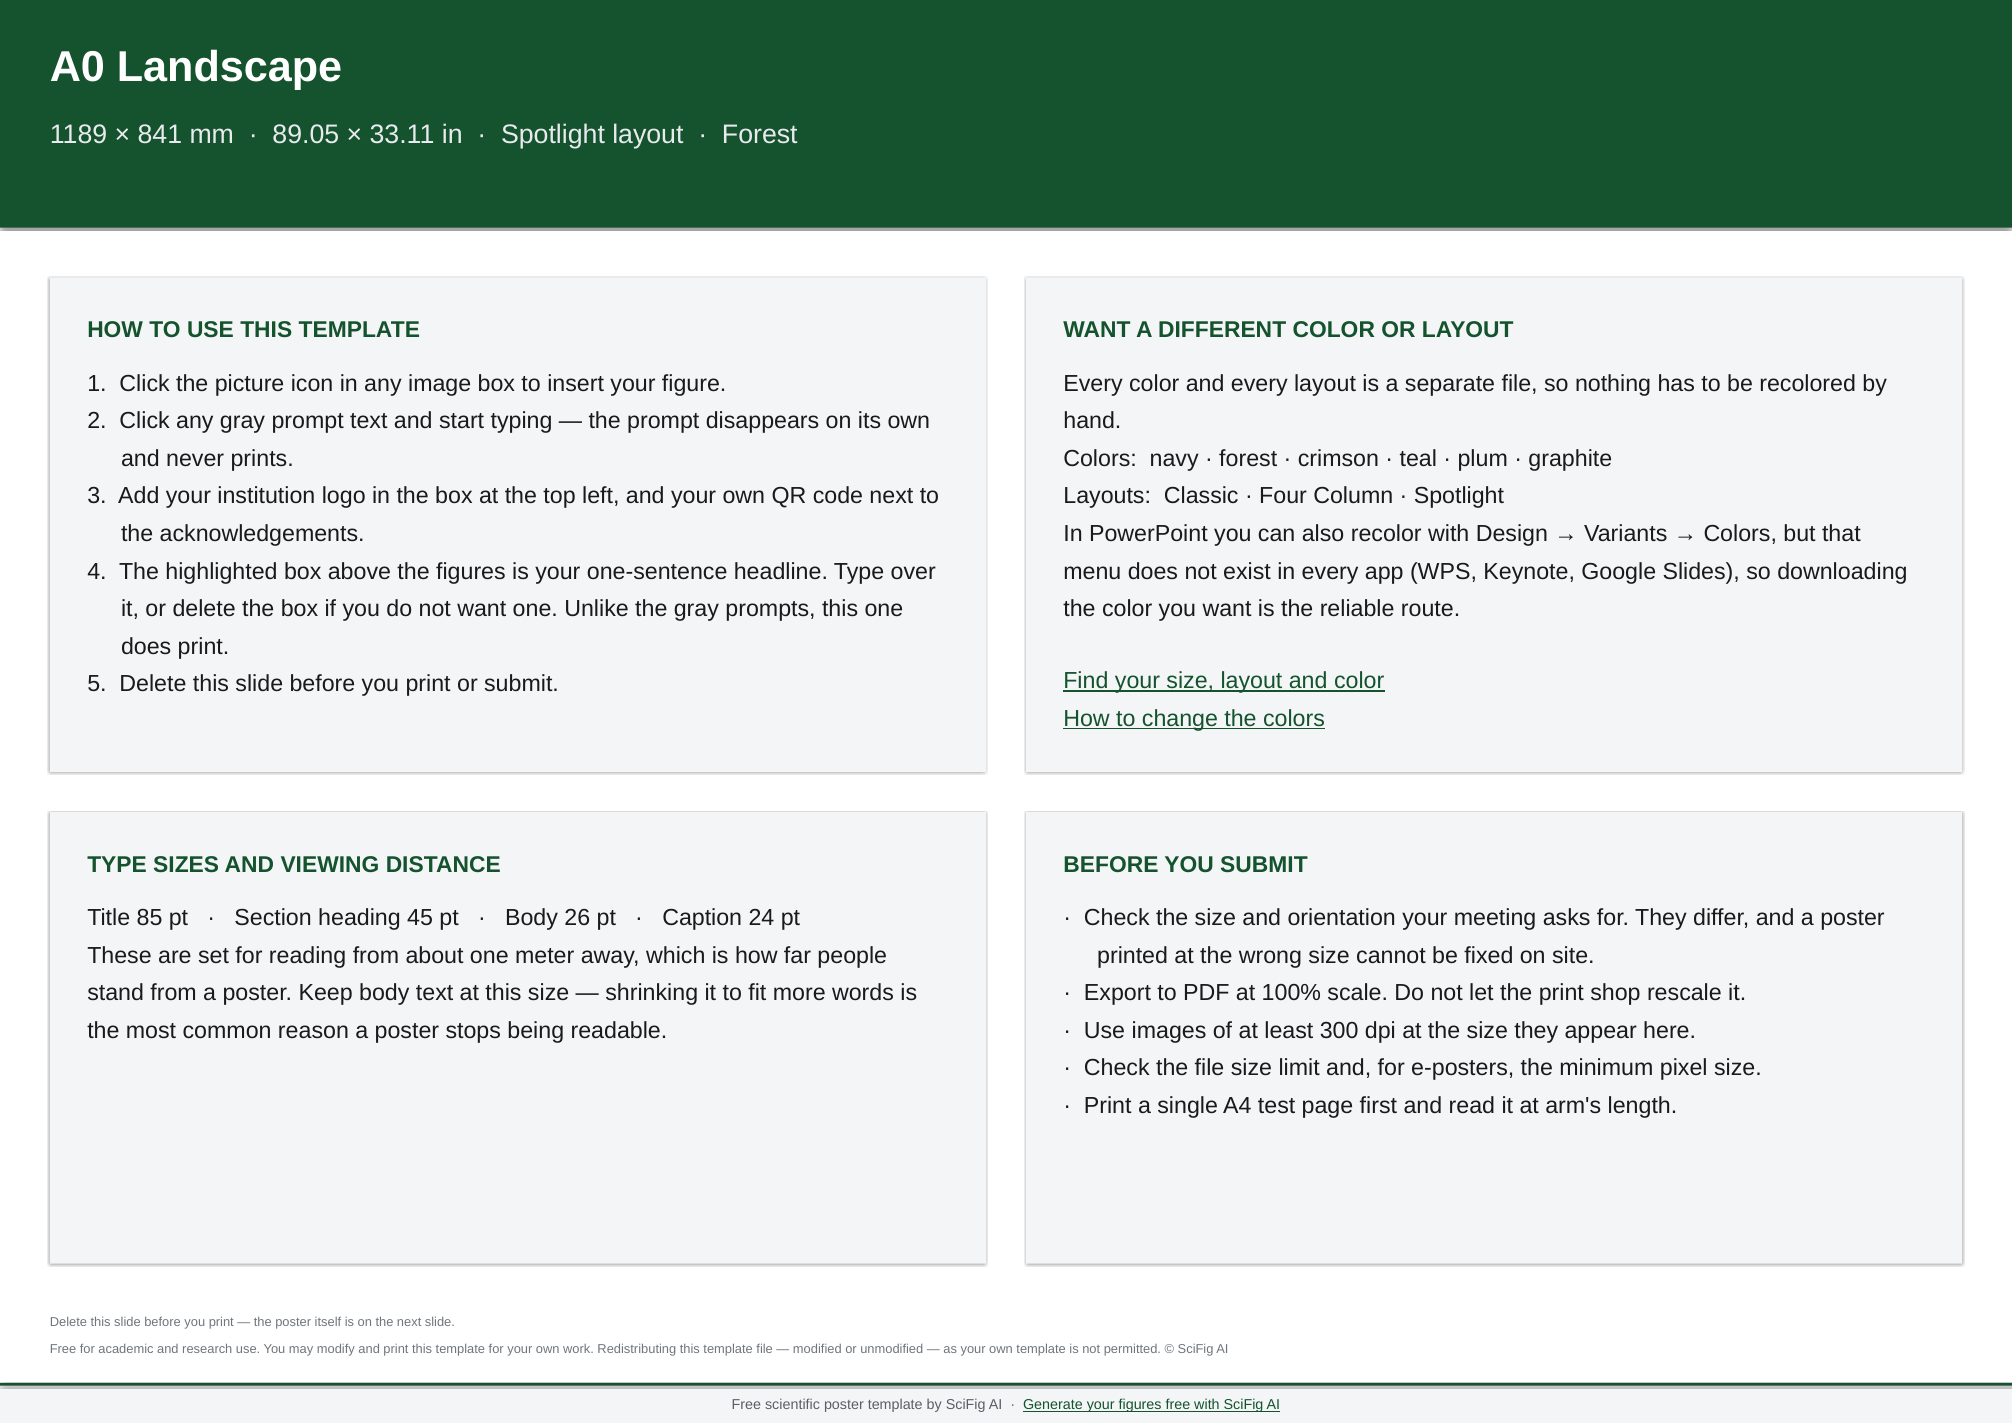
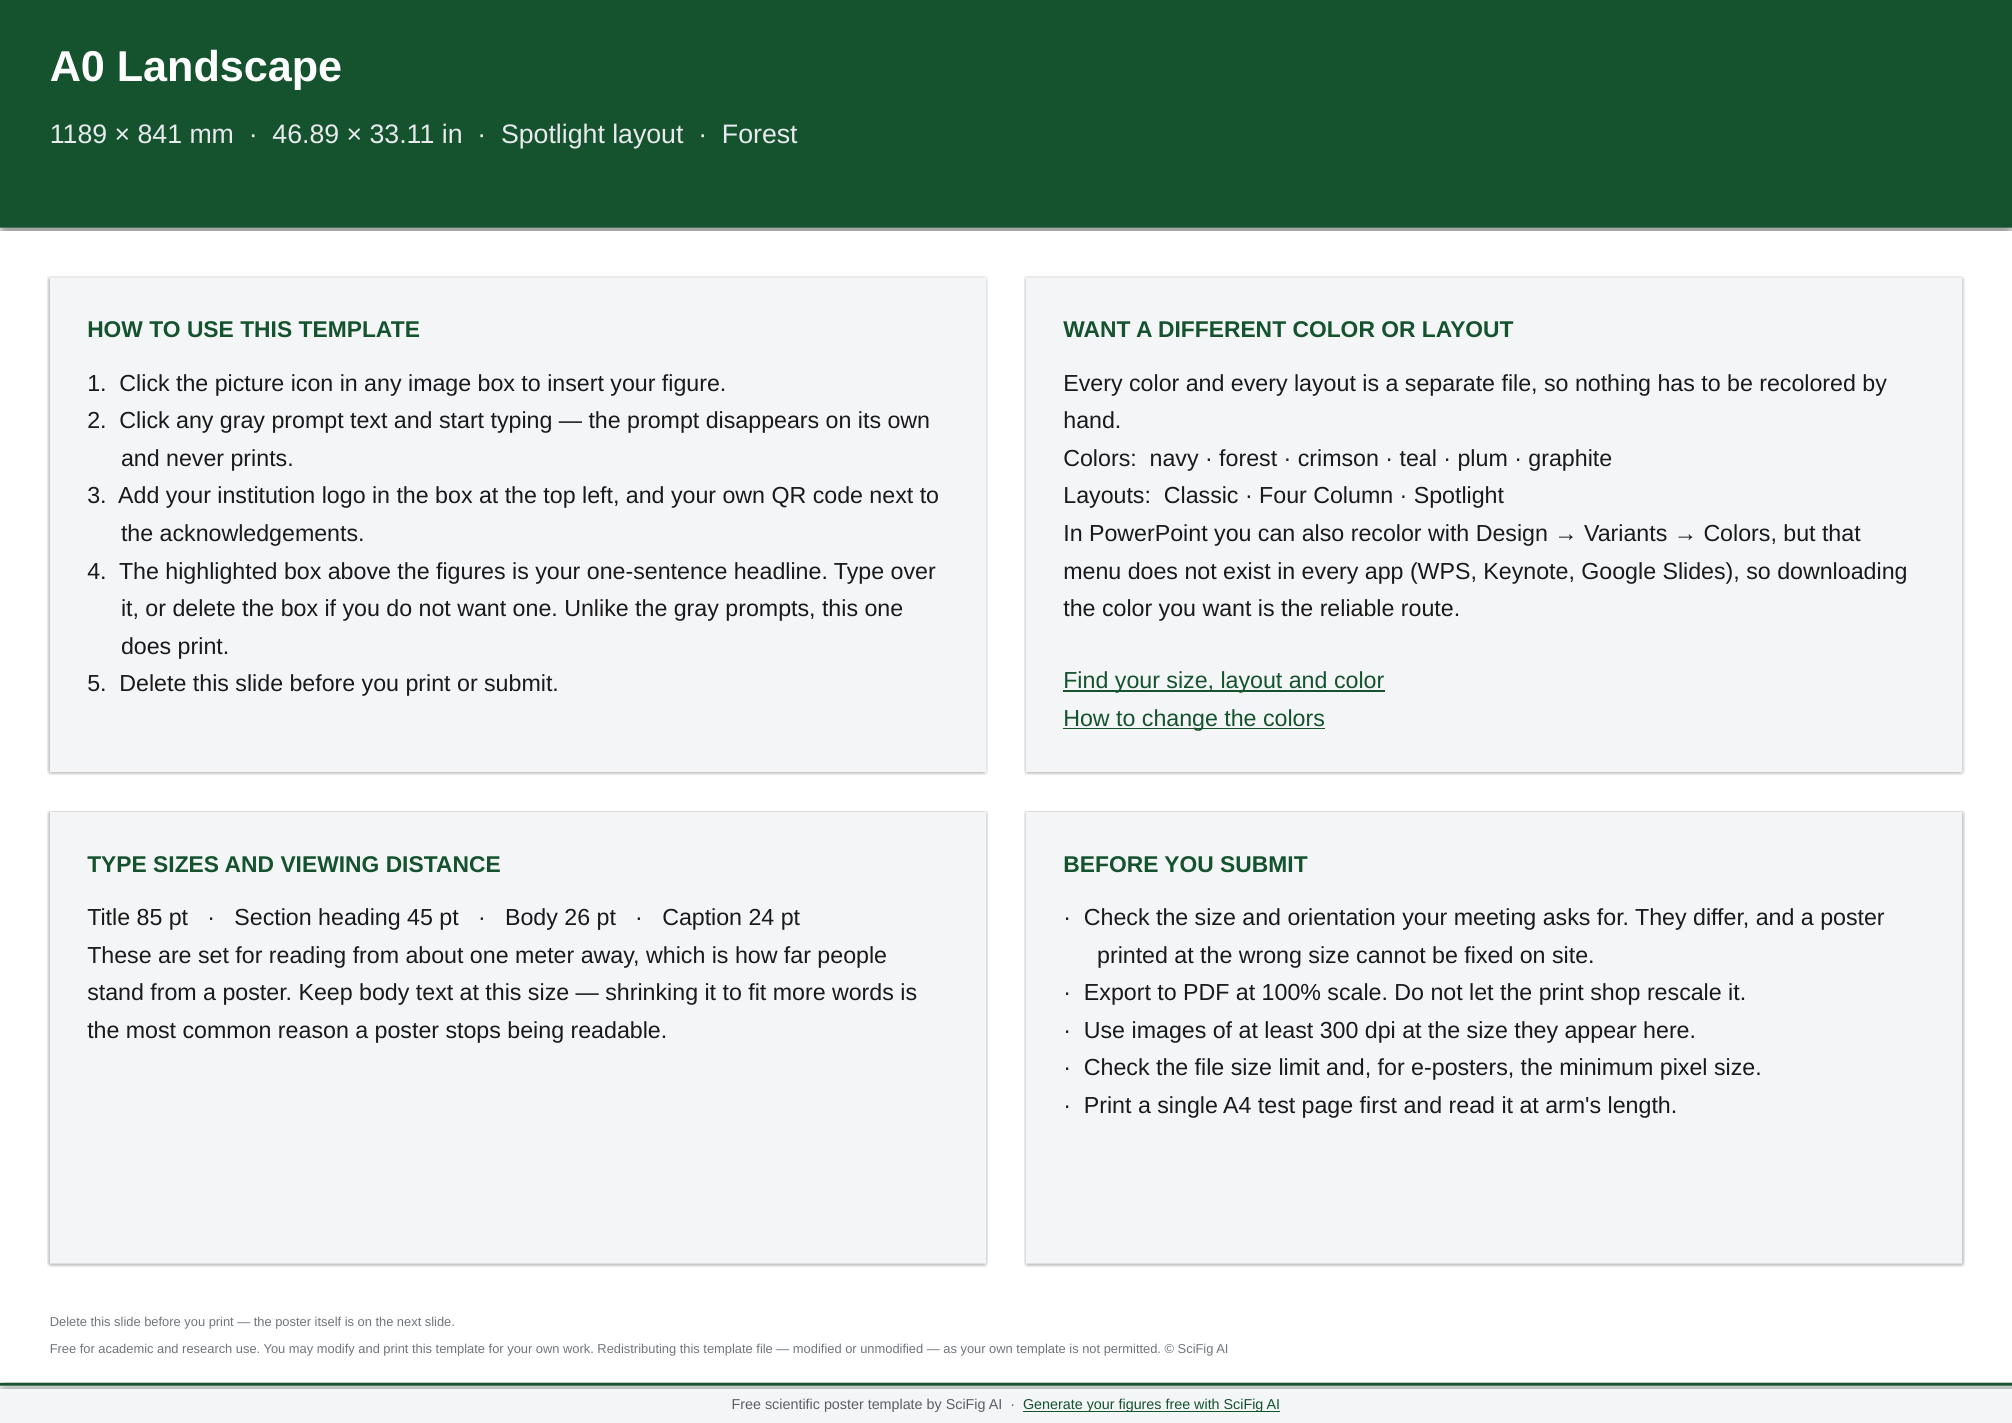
89.05: 89.05 -> 46.89
